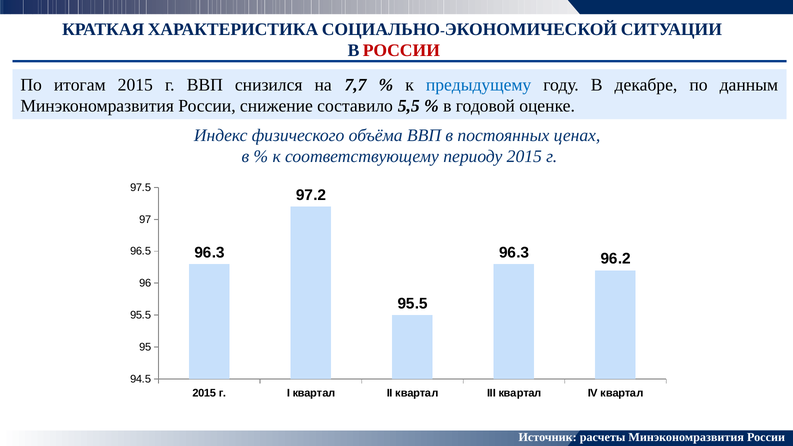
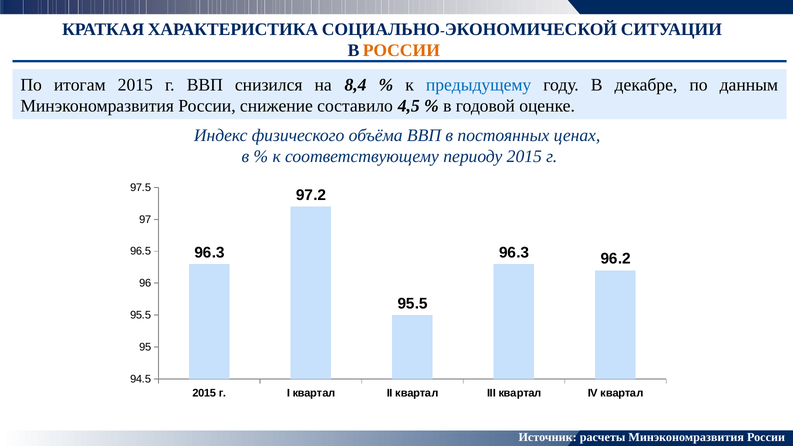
РОССИИ at (401, 50) colour: red -> orange
7,7: 7,7 -> 8,4
5,5: 5,5 -> 4,5
